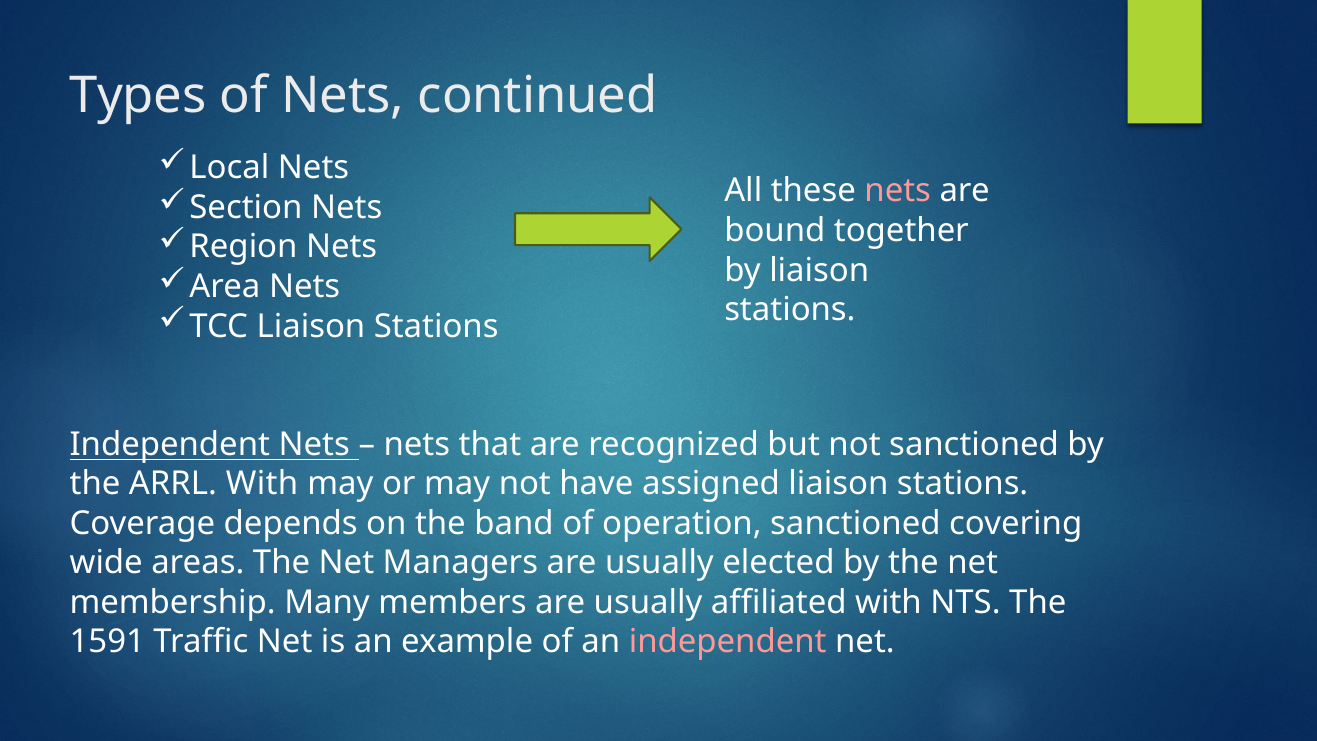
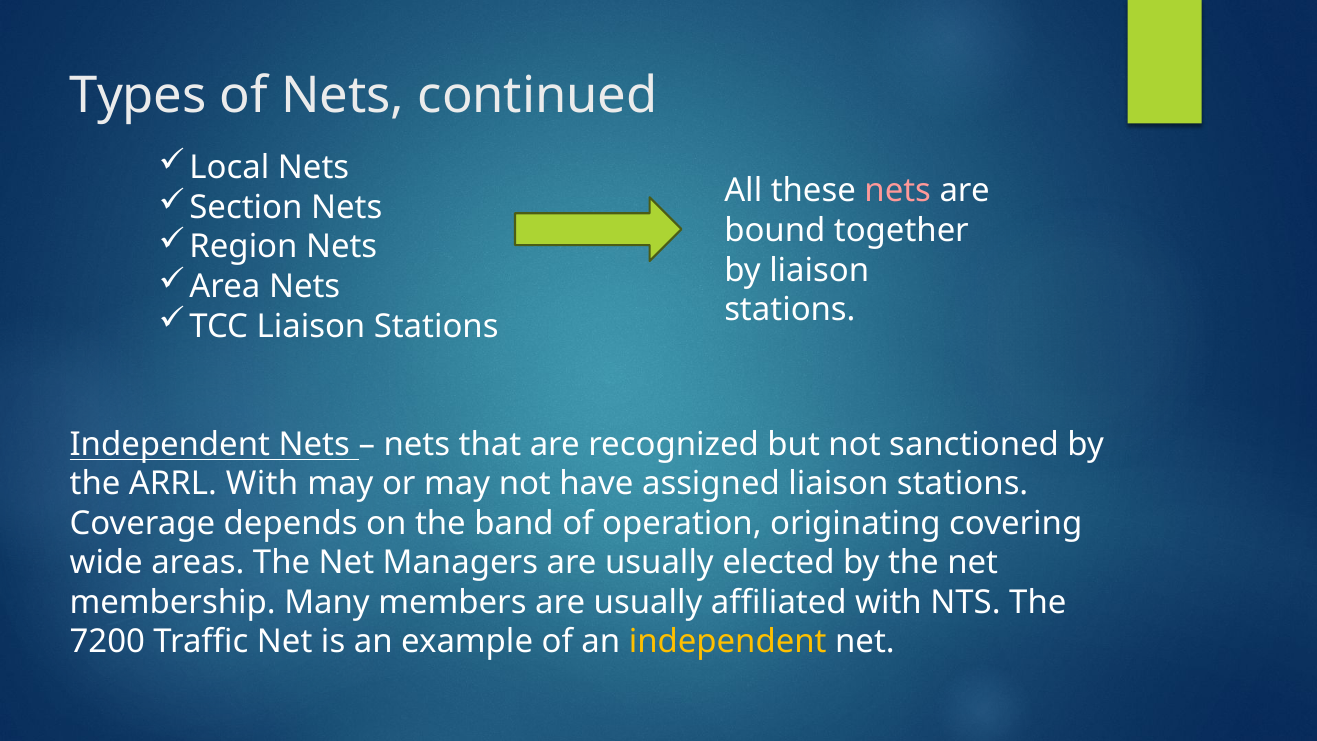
operation sanctioned: sanctioned -> originating
1591: 1591 -> 7200
independent at (728, 642) colour: pink -> yellow
